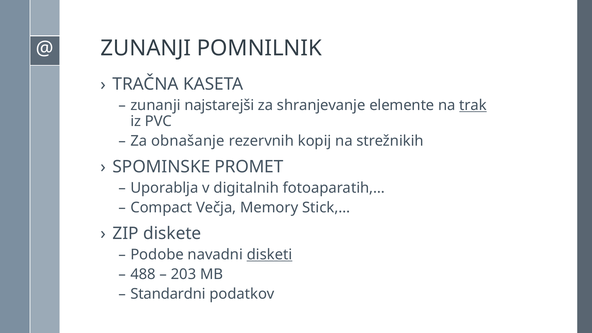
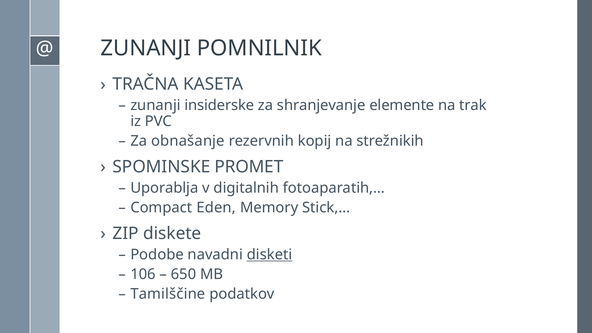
najstarejši: najstarejši -> insiderske
trak underline: present -> none
Večja: Večja -> Eden
488: 488 -> 106
203: 203 -> 650
Standardni: Standardni -> Tamilščine
